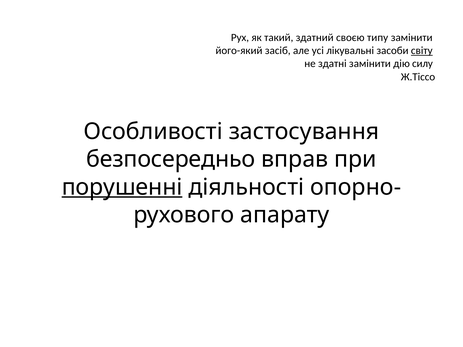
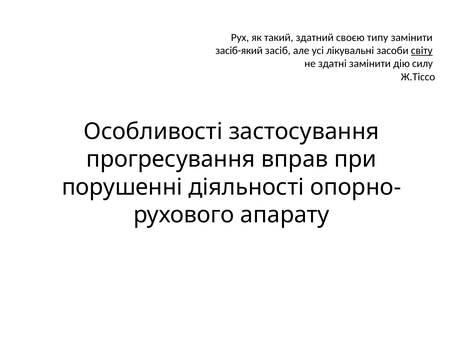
його-який: його-який -> засіб-який
безпосередньо: безпосередньо -> прогресування
порушенні underline: present -> none
